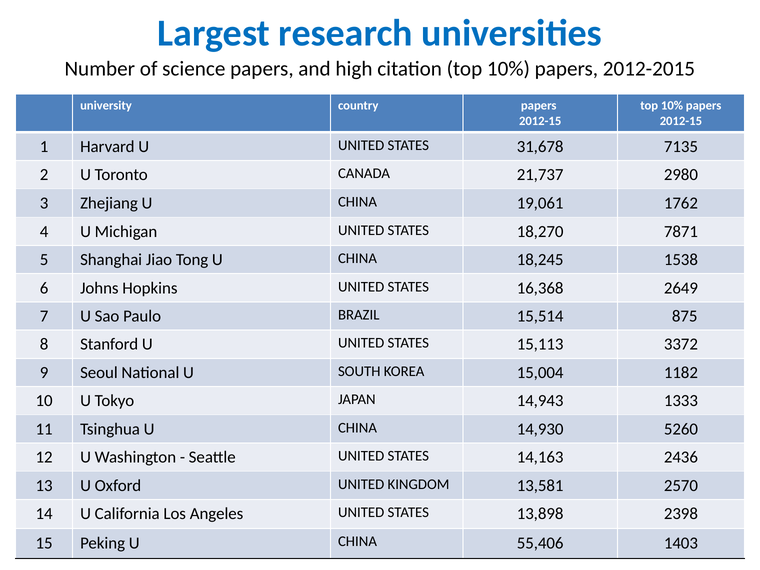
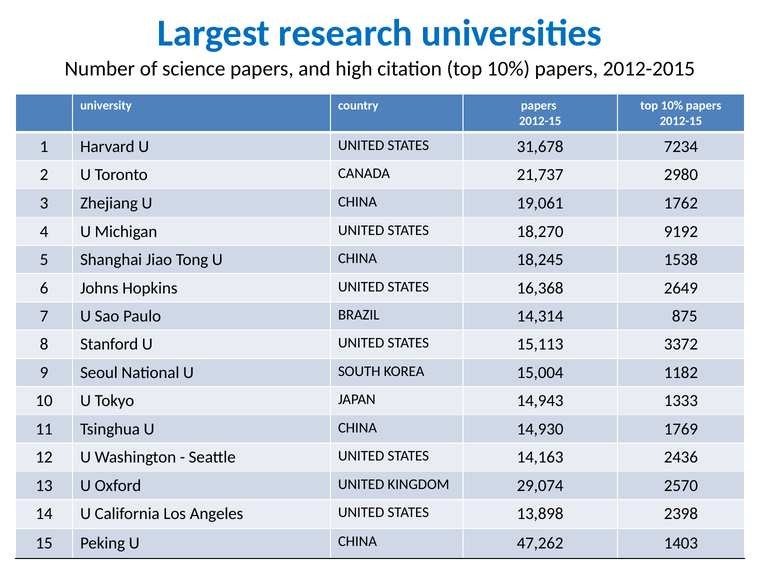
7135: 7135 -> 7234
7871: 7871 -> 9192
15,514: 15,514 -> 14,314
5260: 5260 -> 1769
13,581: 13,581 -> 29,074
55,406: 55,406 -> 47,262
